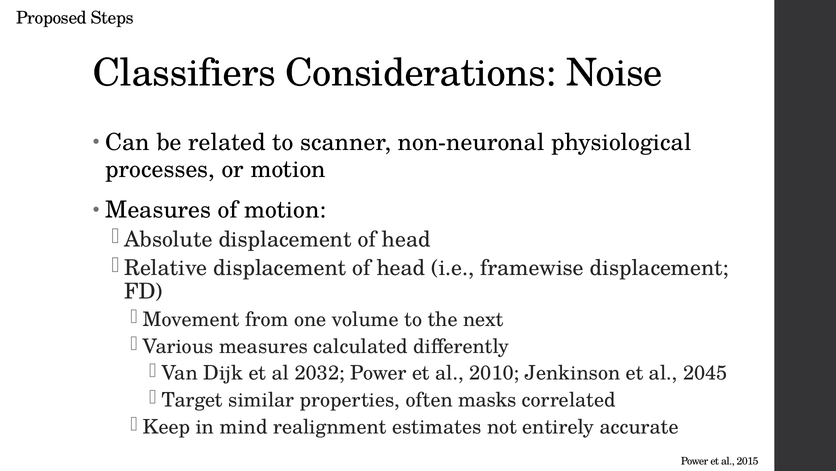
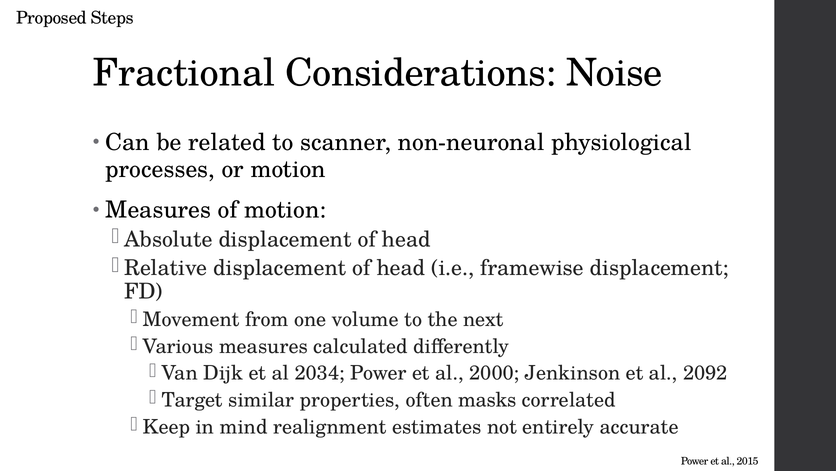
Classifiers: Classifiers -> Fractional
2032: 2032 -> 2034
2010: 2010 -> 2000
2045: 2045 -> 2092
